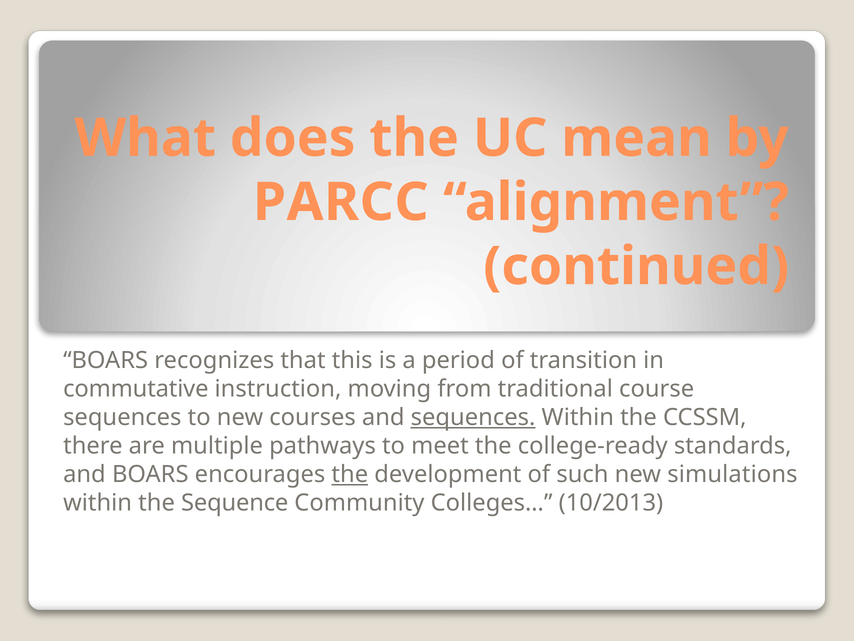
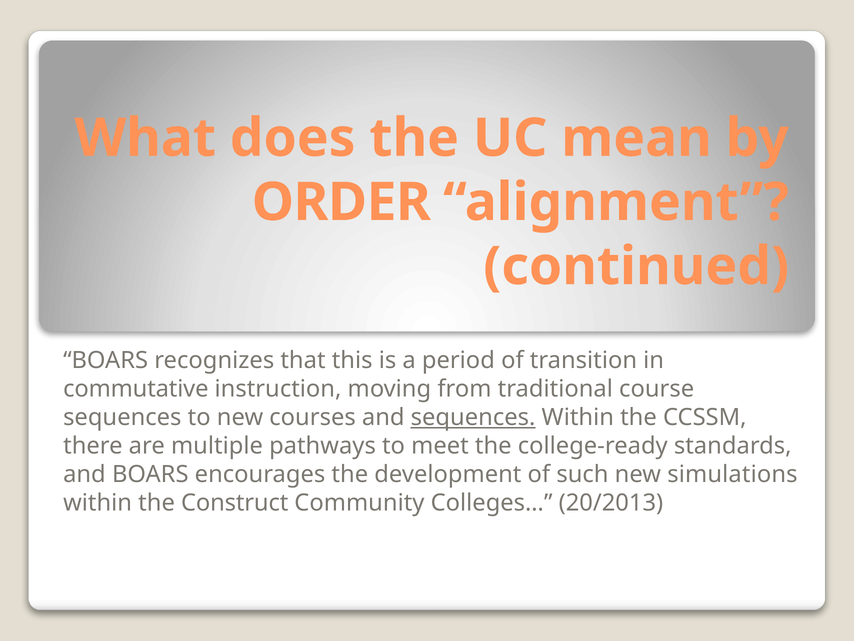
PARCC: PARCC -> ORDER
the at (350, 474) underline: present -> none
Sequence: Sequence -> Construct
10/2013: 10/2013 -> 20/2013
